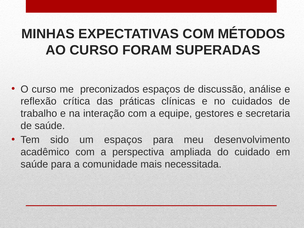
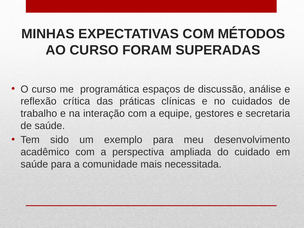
preconizados: preconizados -> programática
um espaços: espaços -> exemplo
